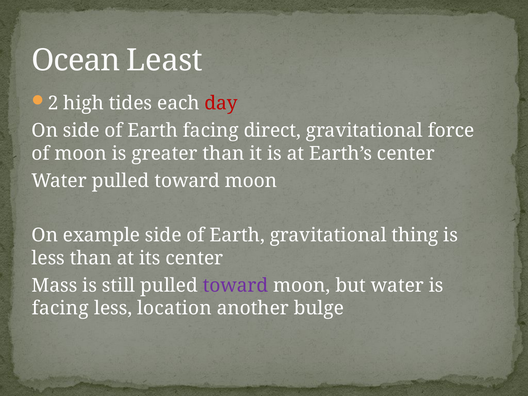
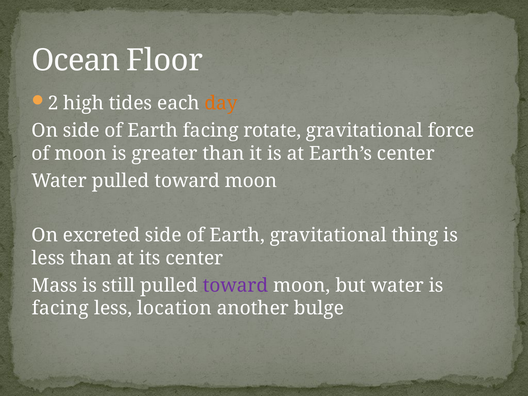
Least: Least -> Floor
day colour: red -> orange
direct: direct -> rotate
example: example -> excreted
